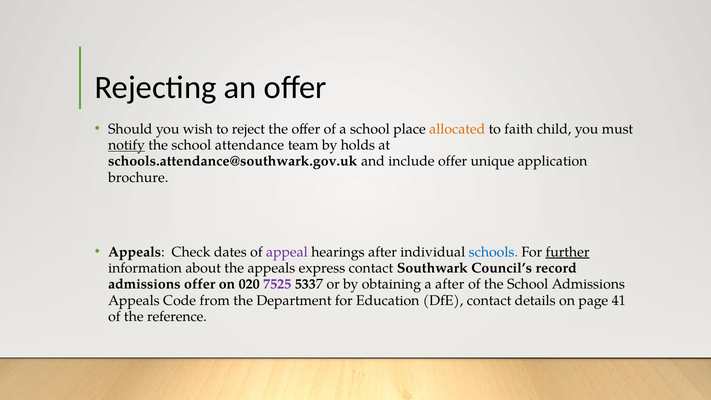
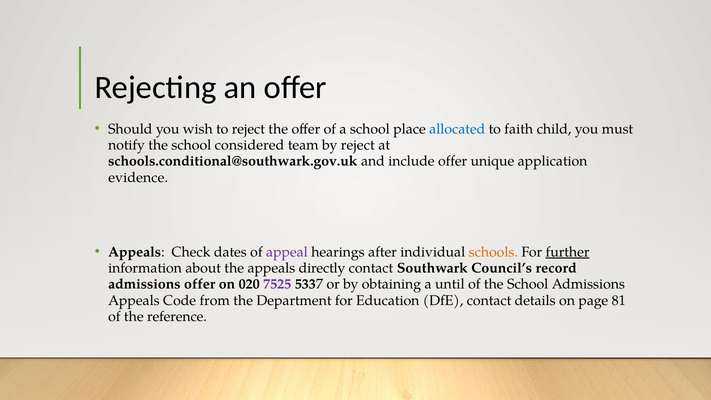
allocated colour: orange -> blue
notify underline: present -> none
attendance: attendance -> considered
by holds: holds -> reject
schools.attendance@southwark.gov.uk: schools.attendance@southwark.gov.uk -> schools.conditional@southwark.gov.uk
brochure: brochure -> evidence
schools colour: blue -> orange
express: express -> directly
a after: after -> until
41: 41 -> 81
